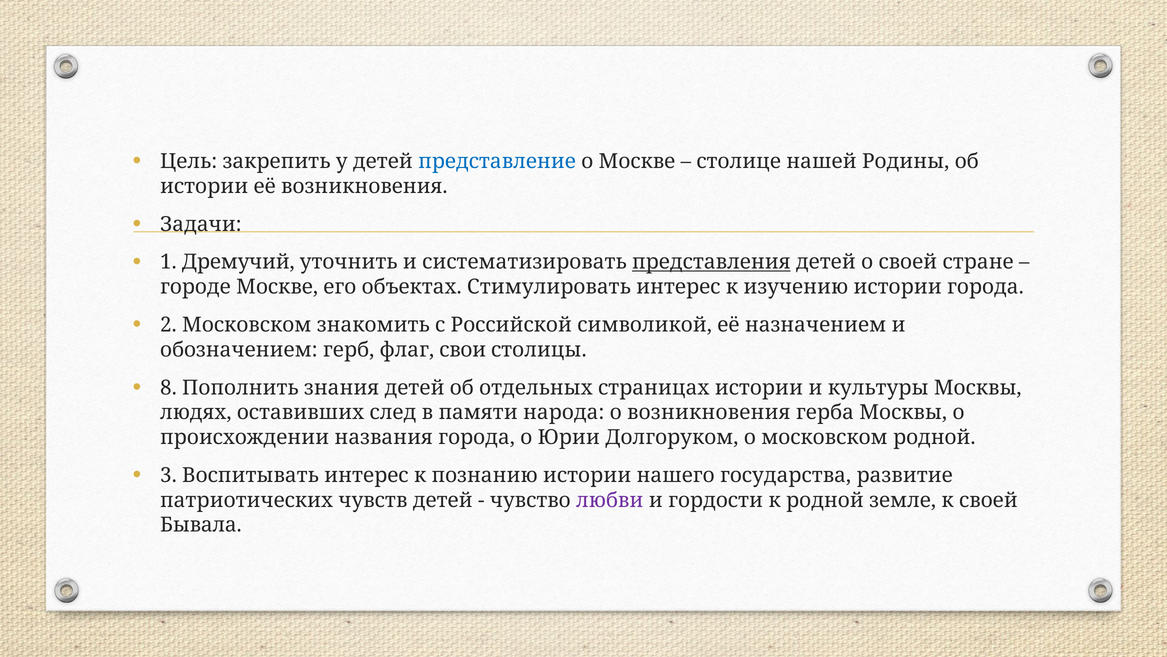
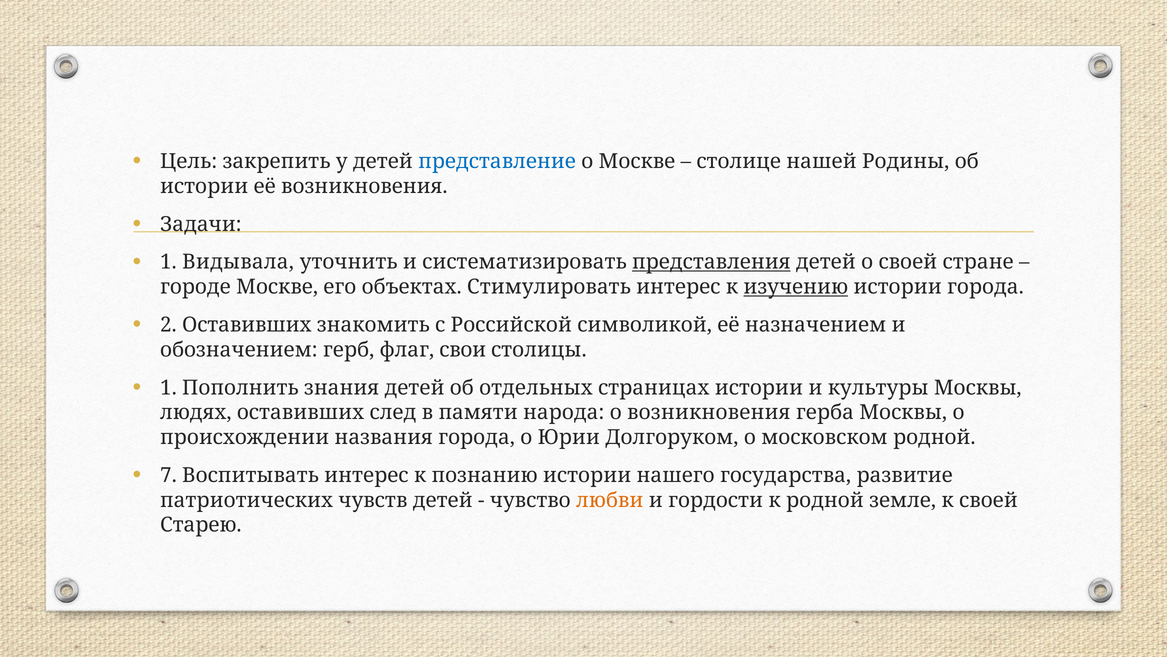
Дремучий: Дремучий -> Видывала
изучению underline: none -> present
2 Московском: Московском -> Оставивших
8 at (168, 387): 8 -> 1
3: 3 -> 7
любви colour: purple -> orange
Бывала: Бывала -> Старею
